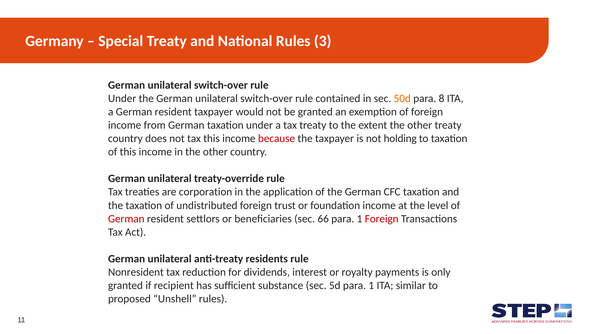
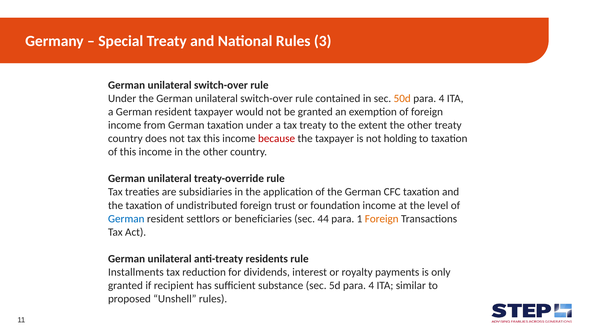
8 at (442, 98): 8 -> 4
corporation: corporation -> subsidiaries
German at (126, 218) colour: red -> blue
66: 66 -> 44
Foreign at (382, 218) colour: red -> orange
Nonresident: Nonresident -> Installments
5d para 1: 1 -> 4
